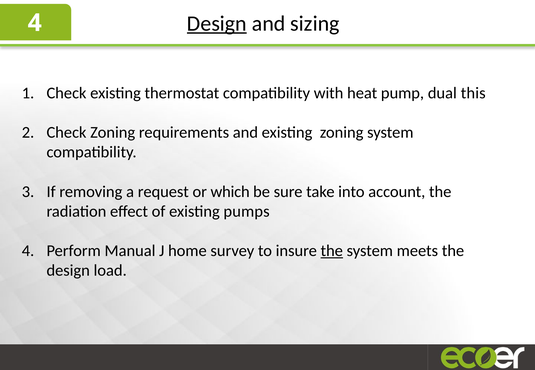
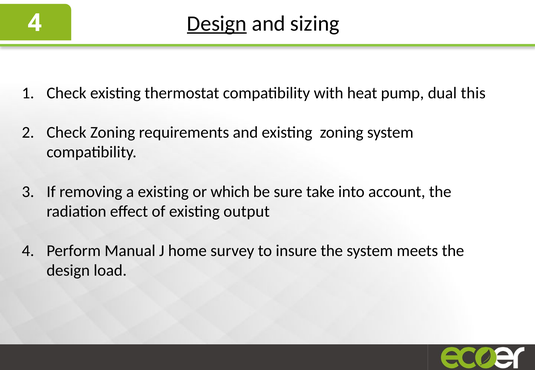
a request: request -> existing
pumps: pumps -> output
the at (332, 251) underline: present -> none
